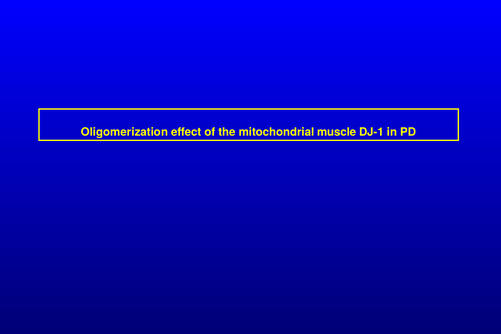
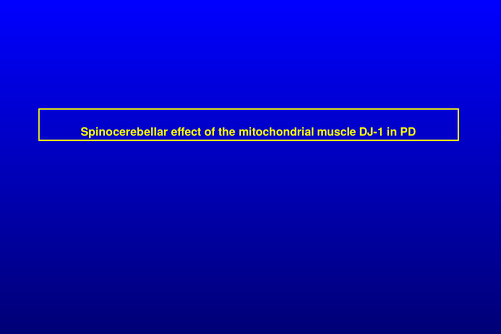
Oligomerization: Oligomerization -> Spinocerebellar
